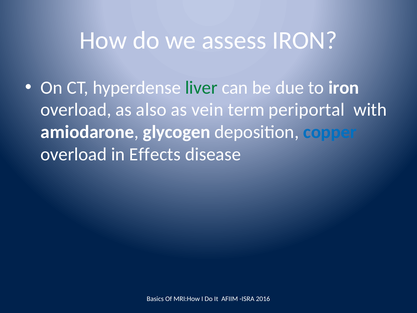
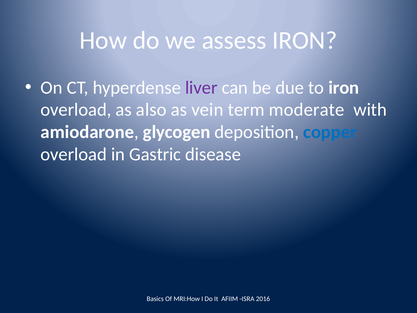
liver colour: green -> purple
periportal: periportal -> moderate
Effects: Effects -> Gastric
